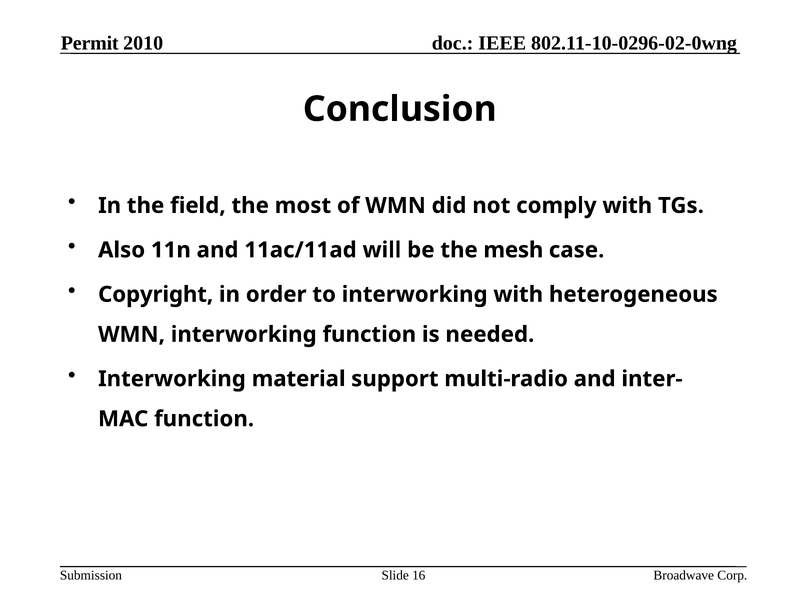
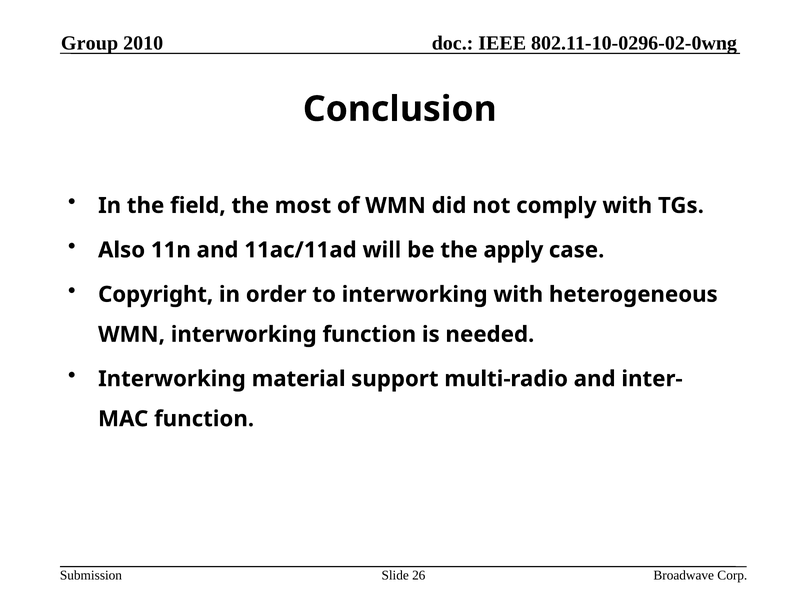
Permit: Permit -> Group
mesh: mesh -> apply
16: 16 -> 26
